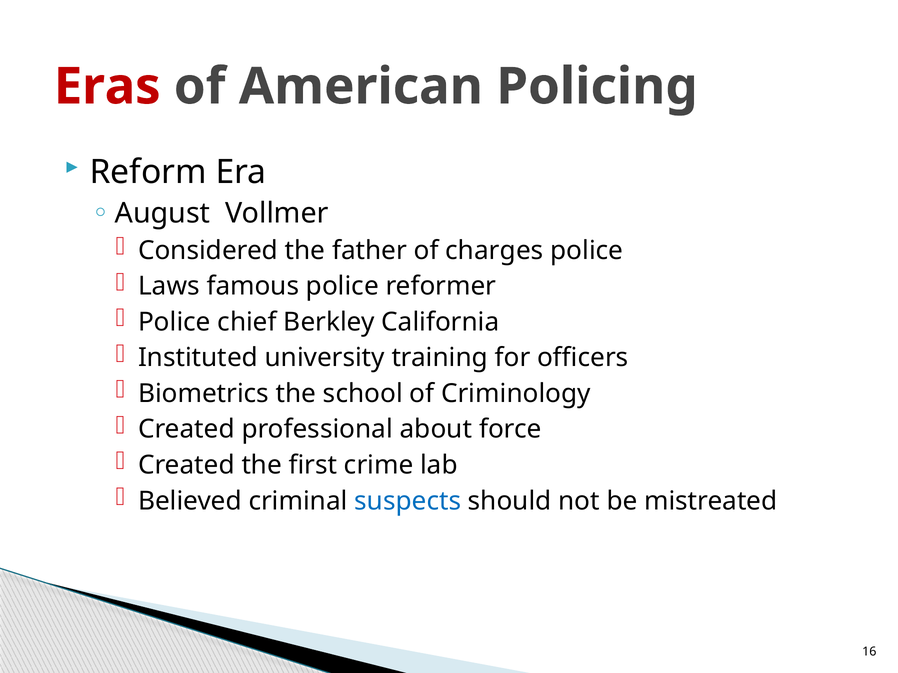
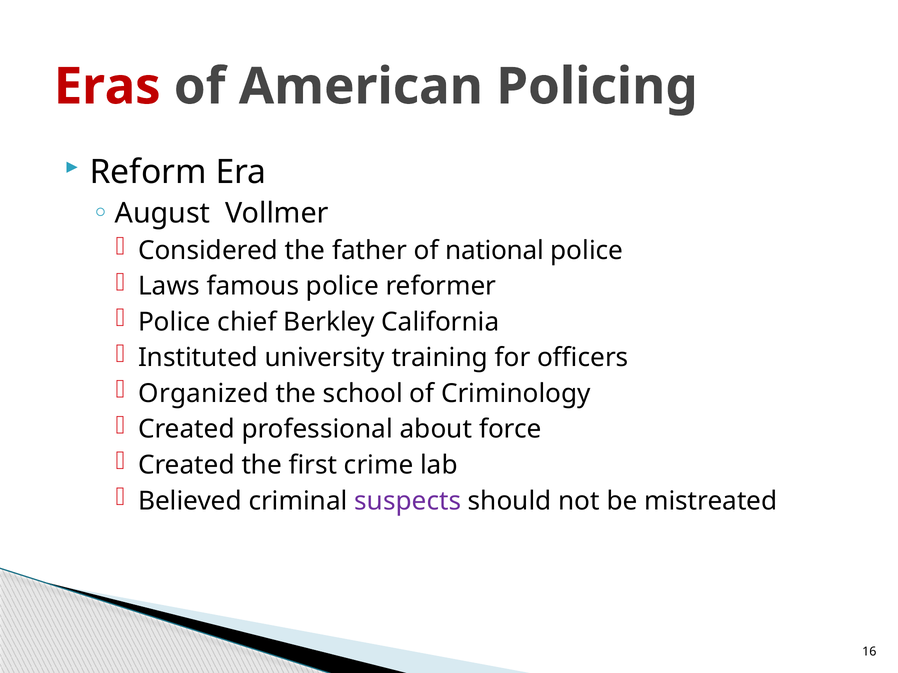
charges: charges -> national
Biometrics: Biometrics -> Organized
suspects colour: blue -> purple
